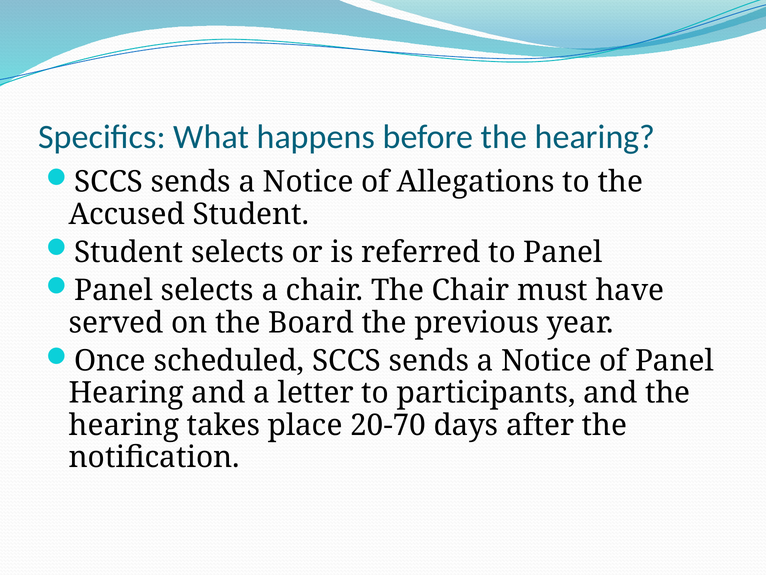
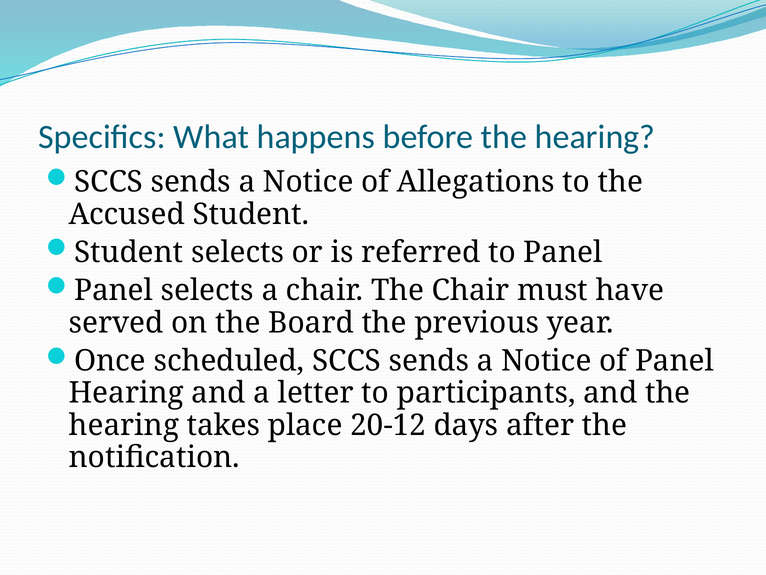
20-70: 20-70 -> 20-12
